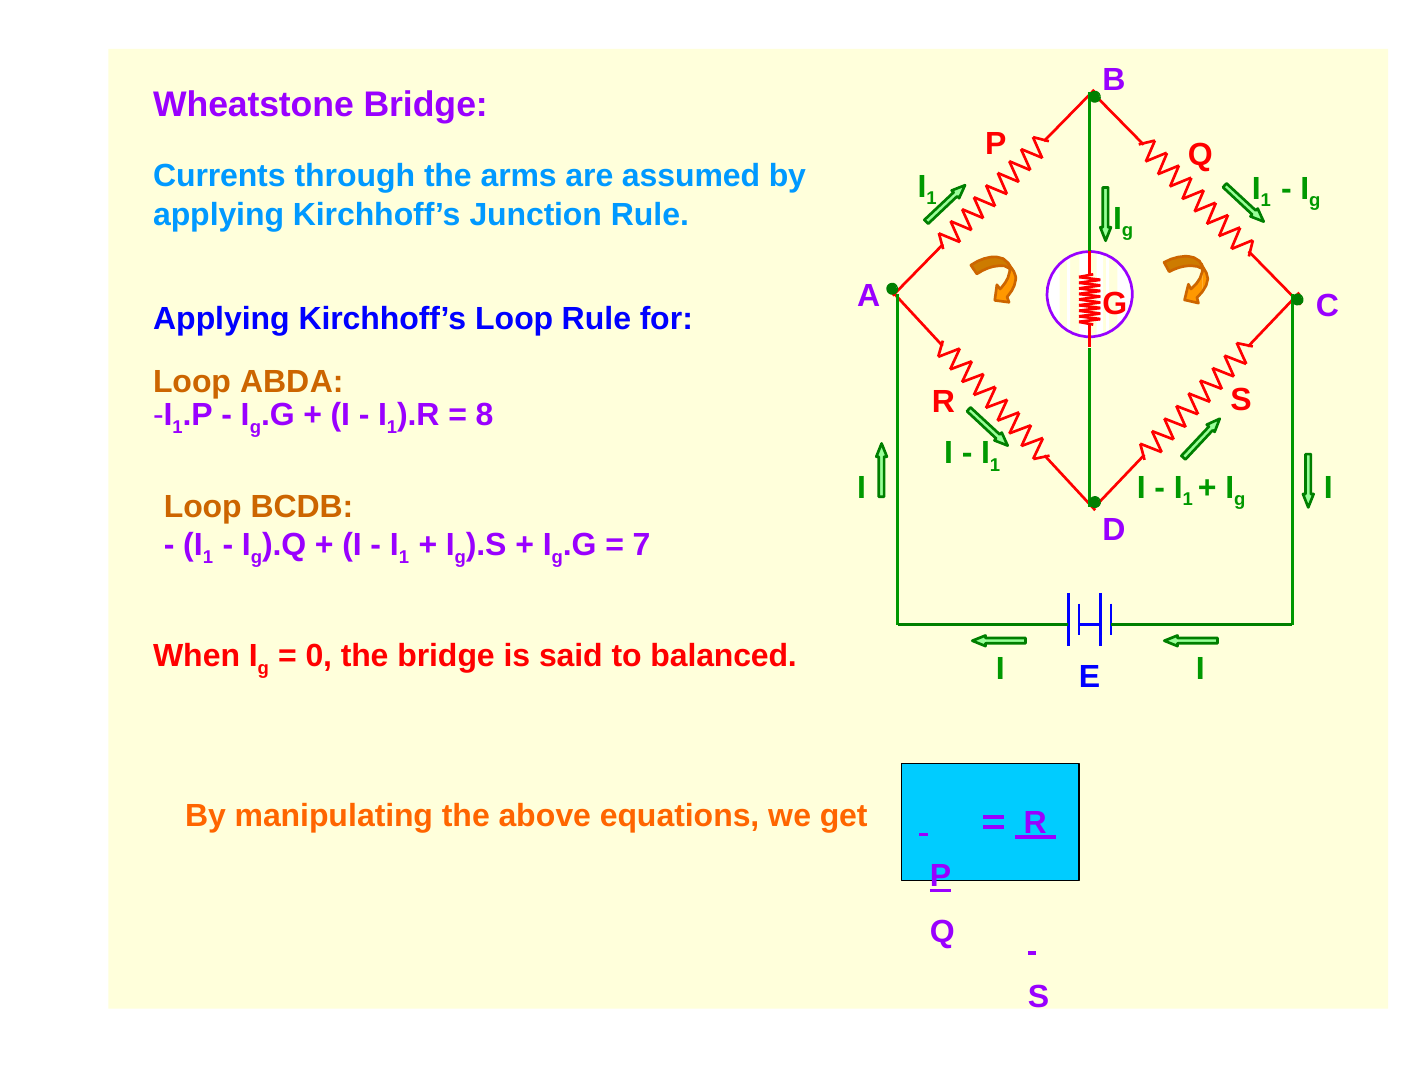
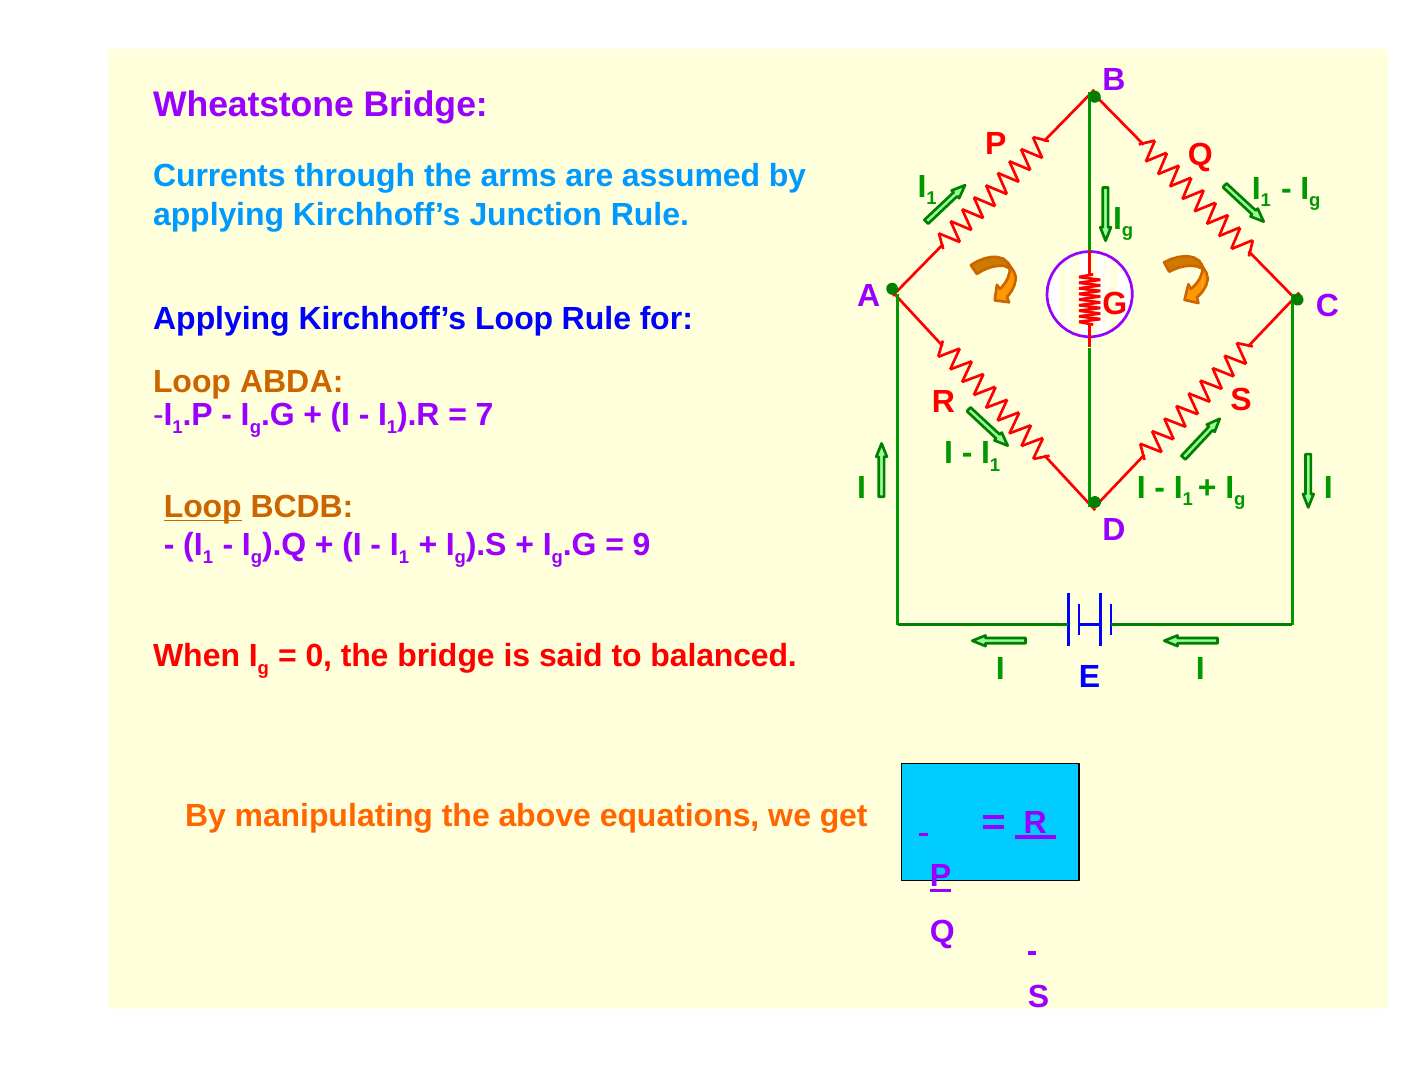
8: 8 -> 7
Loop at (203, 507) underline: none -> present
7: 7 -> 9
